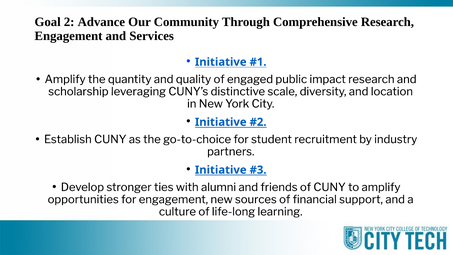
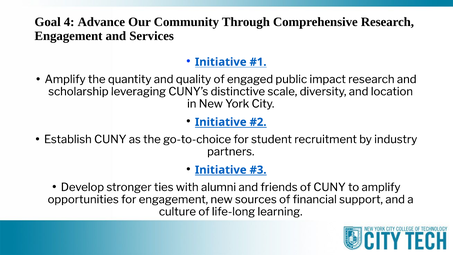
2: 2 -> 4
